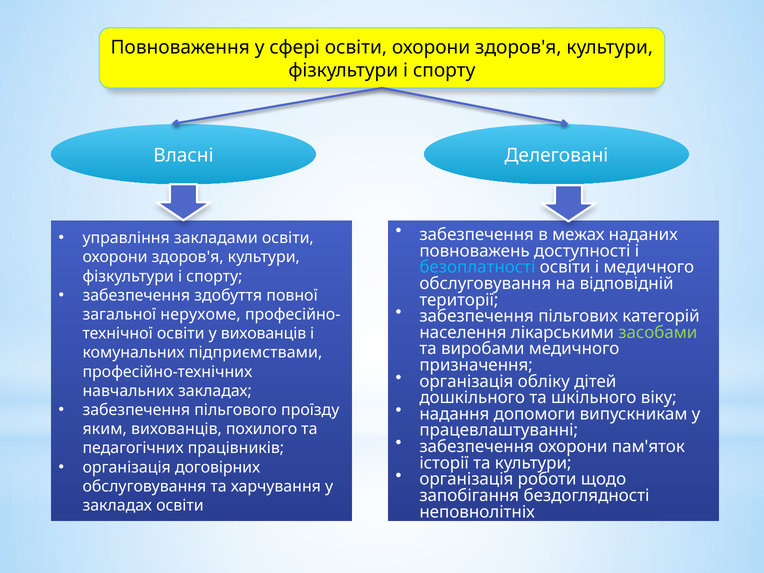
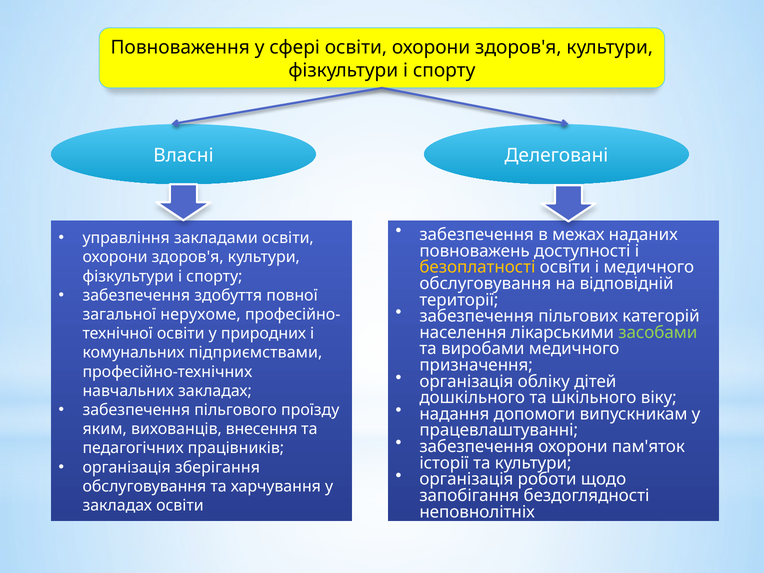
безоплатності colour: light blue -> yellow
у вихованців: вихованців -> природних
похилого: похилого -> внесення
договірних: договірних -> зберігання
